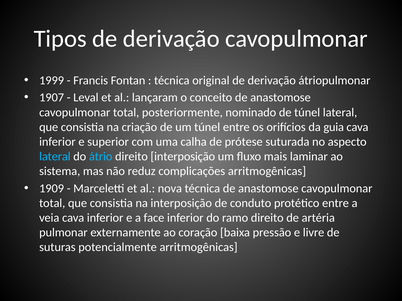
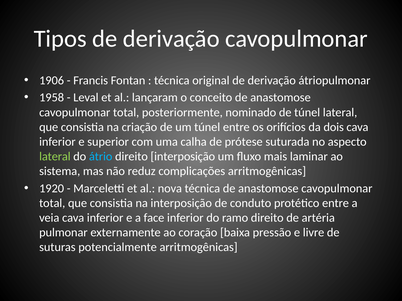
1999: 1999 -> 1906
1907: 1907 -> 1958
guia: guia -> dois
lateral at (55, 157) colour: light blue -> light green
1909: 1909 -> 1920
